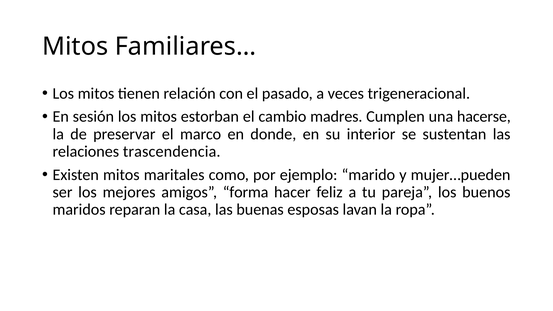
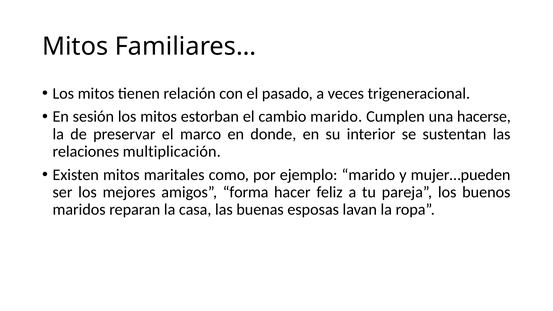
cambio madres: madres -> marido
trascendencia: trascendencia -> multiplicación
